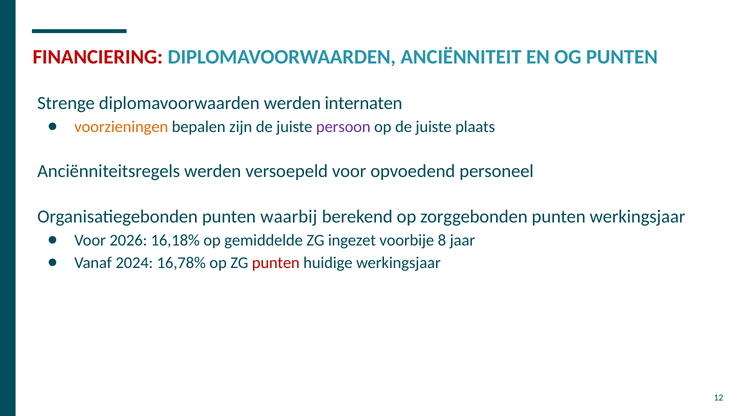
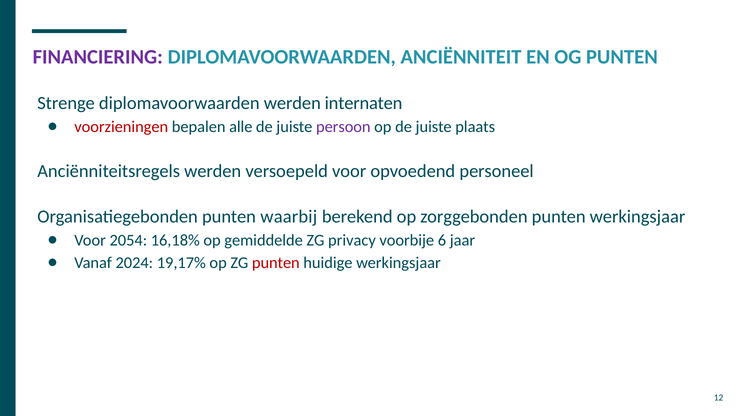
FINANCIERING colour: red -> purple
voorzieningen colour: orange -> red
zijn: zijn -> alle
2026: 2026 -> 2054
ingezet: ingezet -> privacy
8: 8 -> 6
16,78%: 16,78% -> 19,17%
